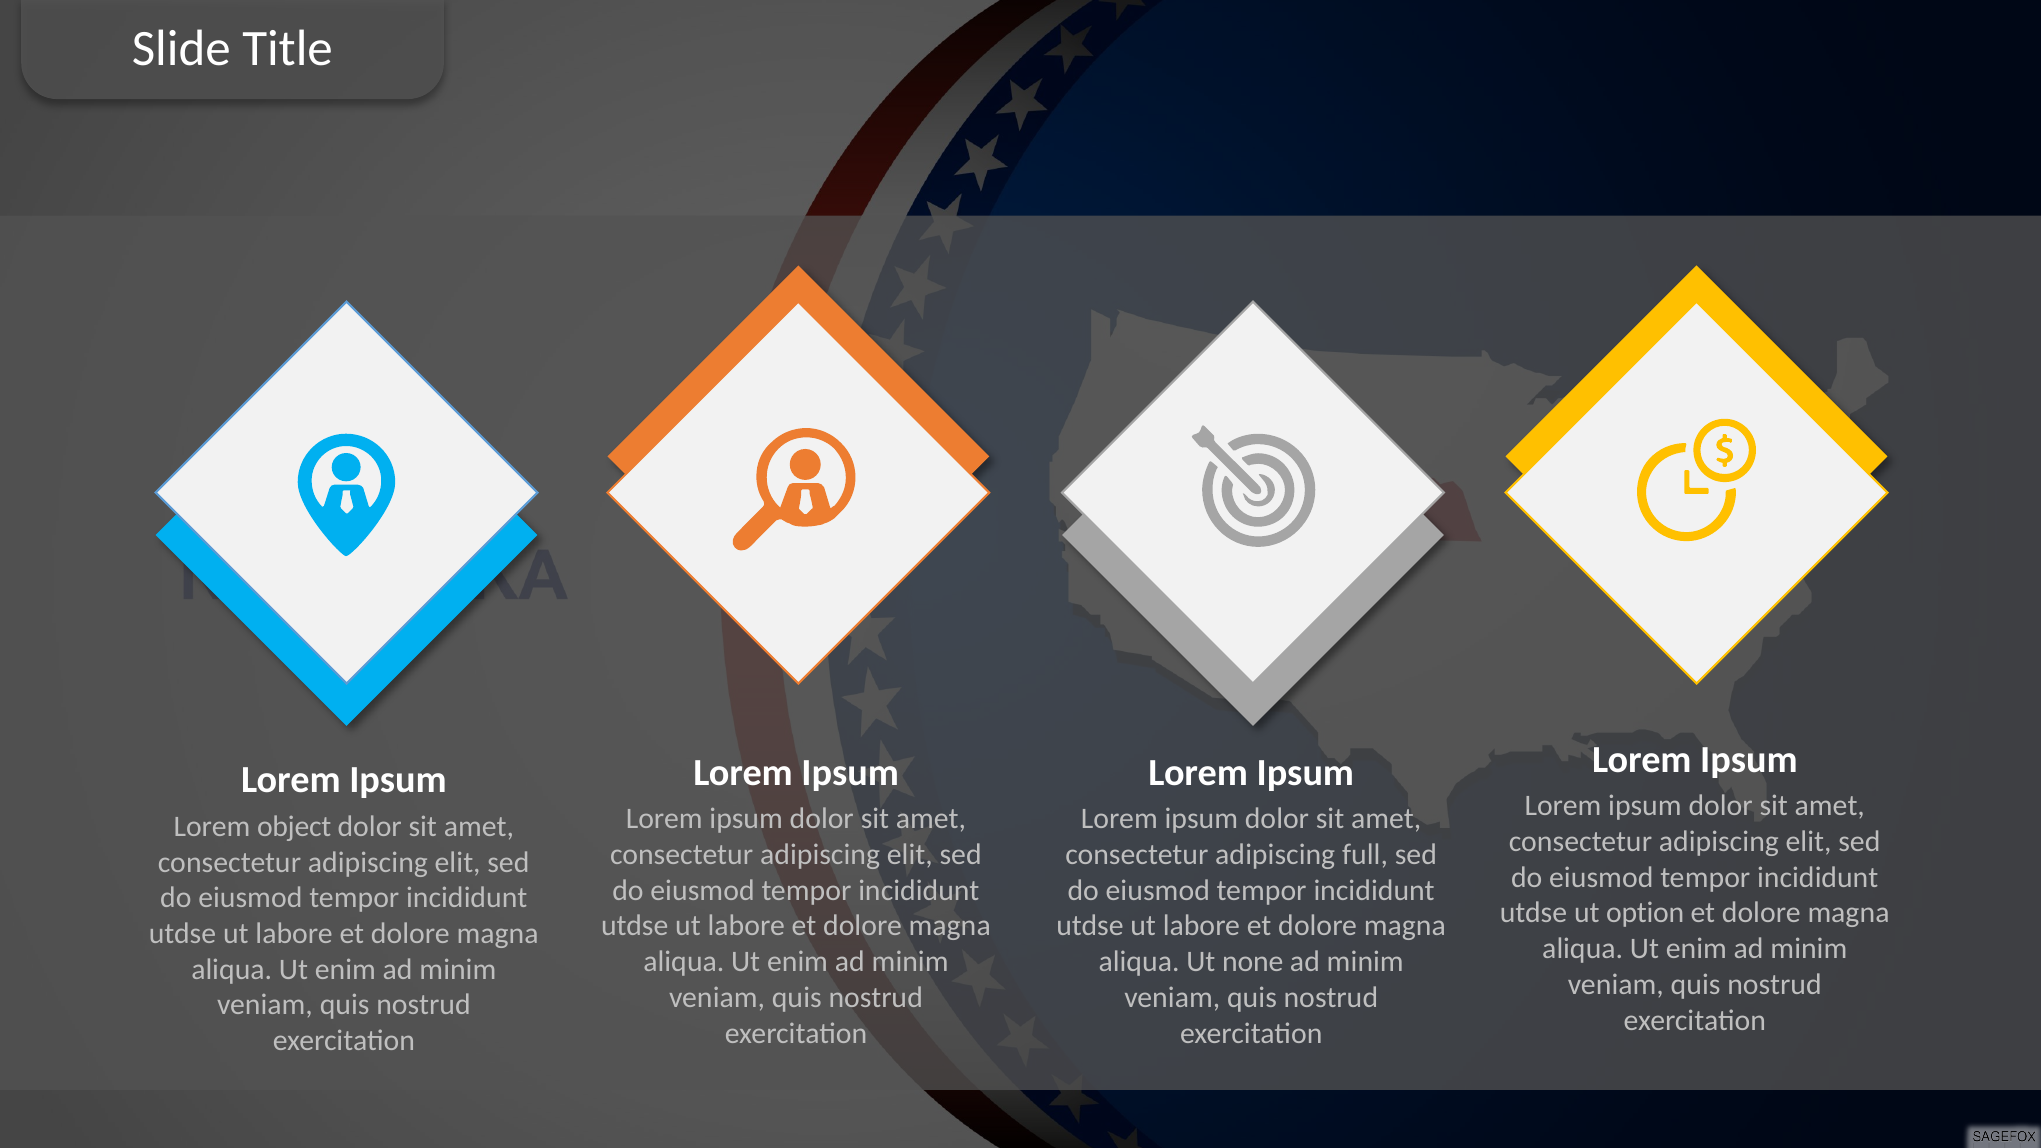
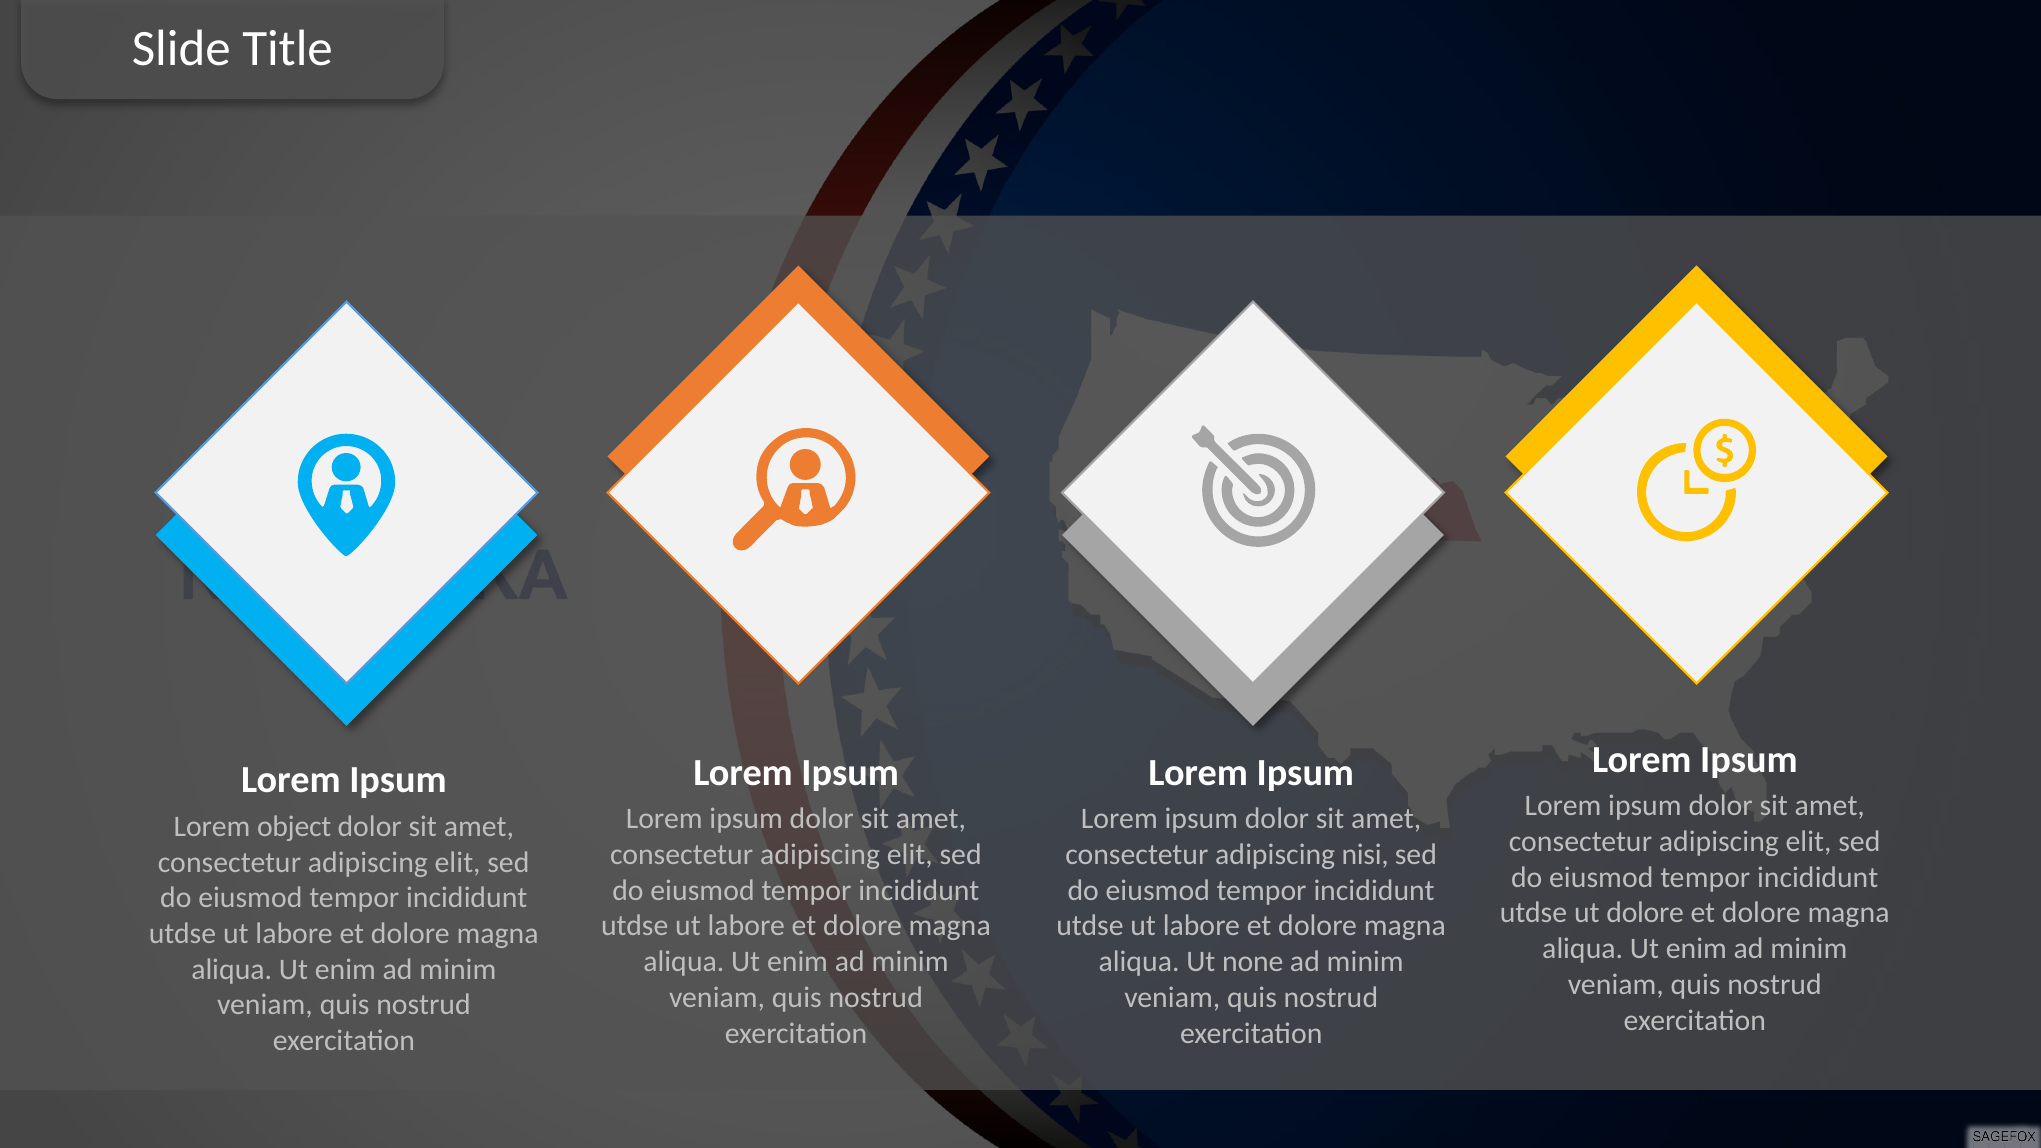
full: full -> nisi
ut option: option -> dolore
